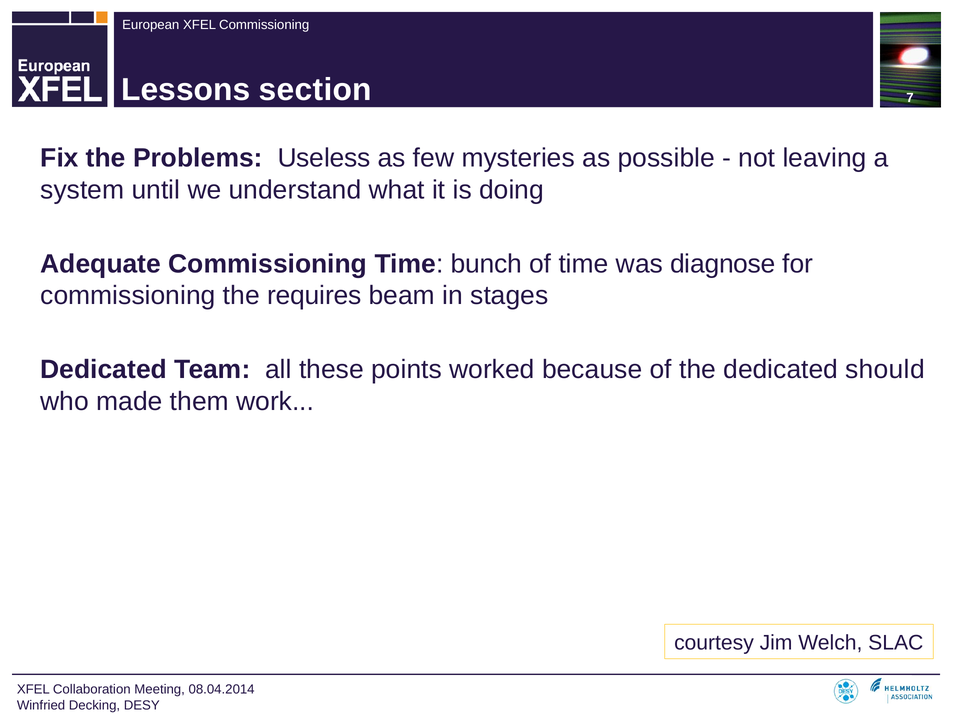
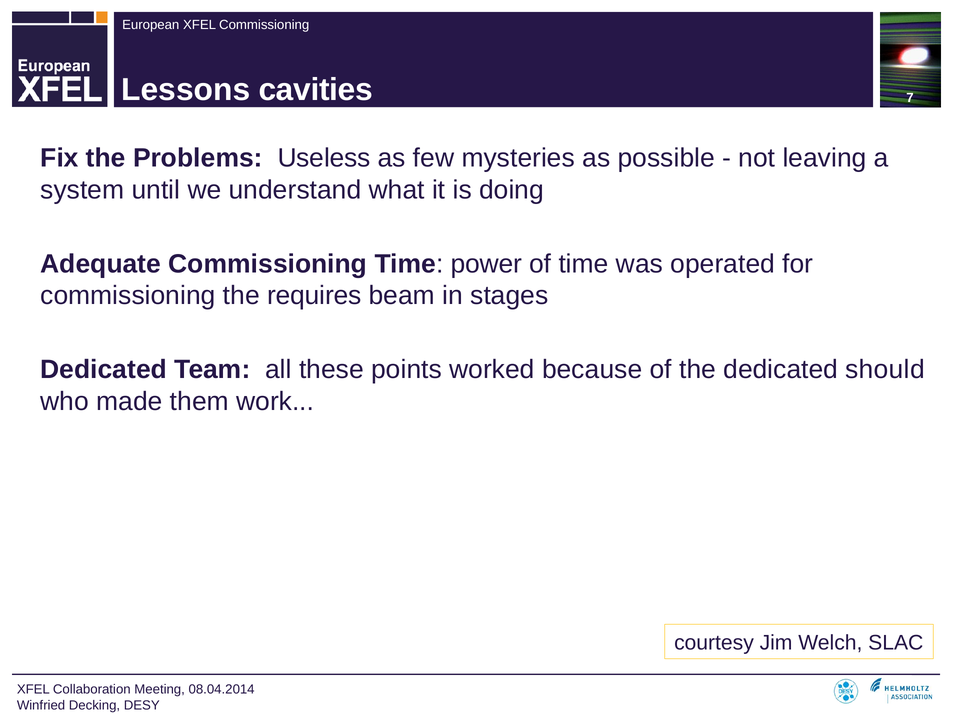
section: section -> cavities
bunch: bunch -> power
diagnose: diagnose -> operated
